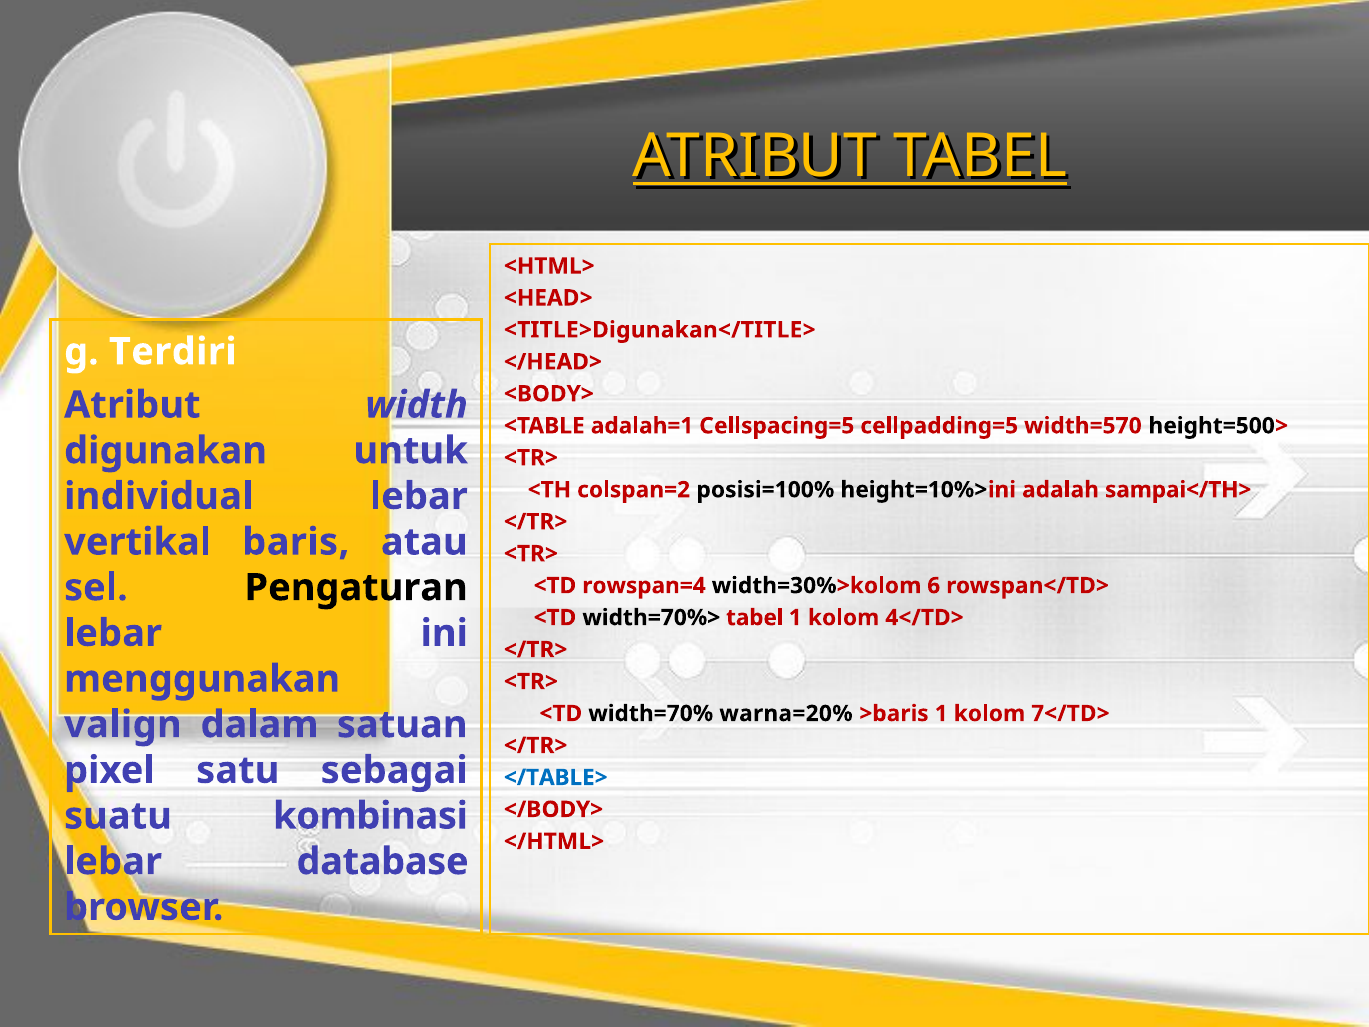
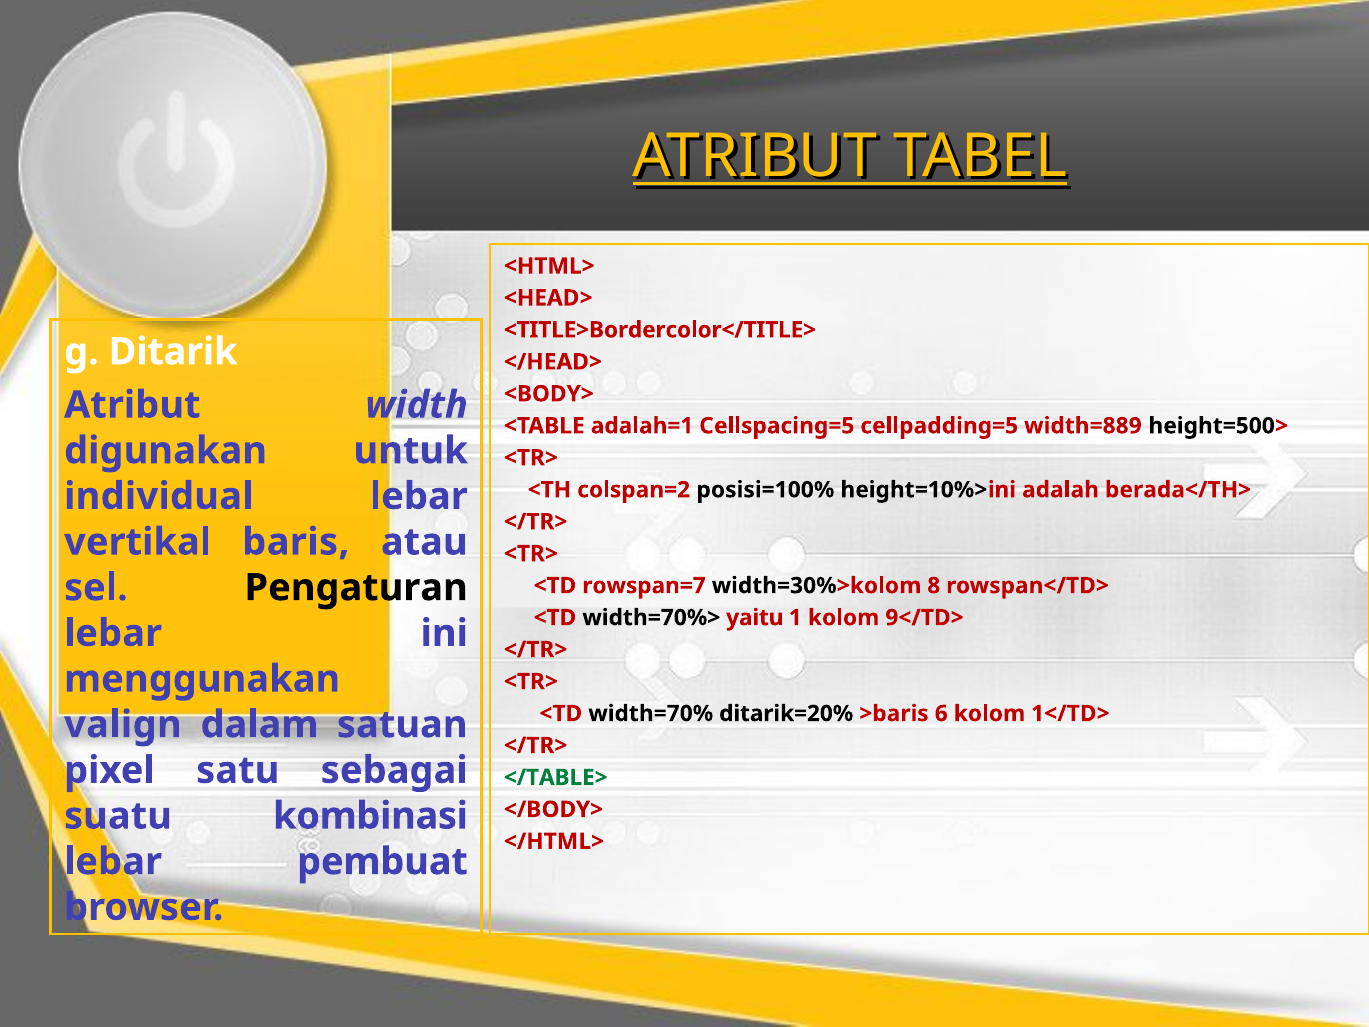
<TITLE>Digunakan</TITLE>: <TITLE>Digunakan</TITLE> -> <TITLE>Bordercolor</TITLE>
Terdiri: Terdiri -> Ditarik
width=570: width=570 -> width=889
sampai</TH>: sampai</TH> -> berada</TH>
rowspan=4: rowspan=4 -> rowspan=7
6: 6 -> 8
width=70%> tabel: tabel -> yaitu
4</TD>: 4</TD> -> 9</TD>
warna=20%: warna=20% -> ditarik=20%
>baris 1: 1 -> 6
7</TD>: 7</TD> -> 1</TD>
</TABLE> colour: blue -> green
database: database -> pembuat
